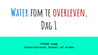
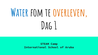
overleven colour: red -> orange
